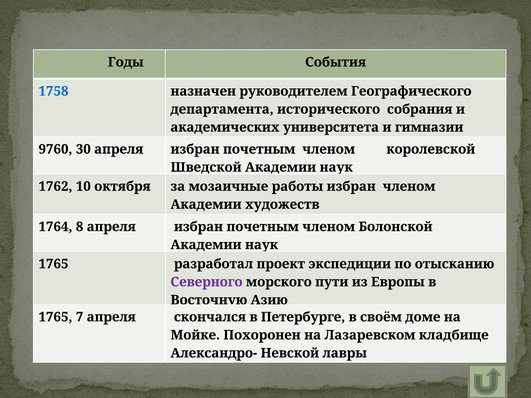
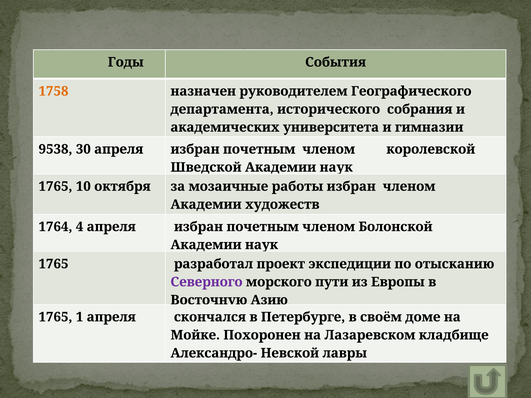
1758 colour: blue -> orange
9760: 9760 -> 9538
1762 at (55, 187): 1762 -> 1765
8: 8 -> 4
7: 7 -> 1
